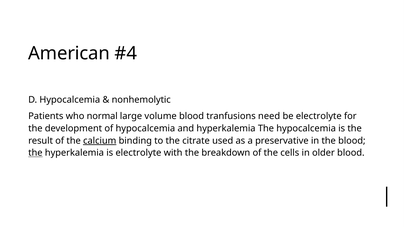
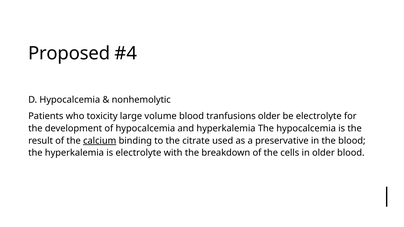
American: American -> Proposed
normal: normal -> toxicity
tranfusions need: need -> older
the at (35, 153) underline: present -> none
